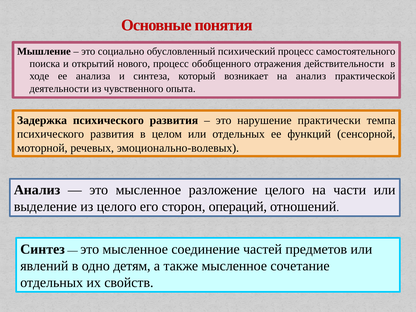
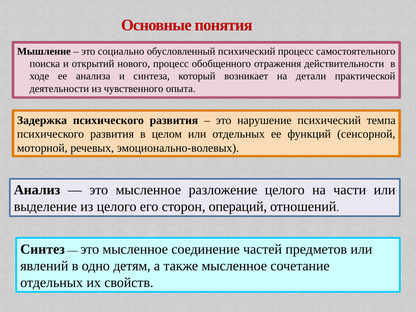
на анализ: анализ -> детали
нарушение практически: практически -> психический
